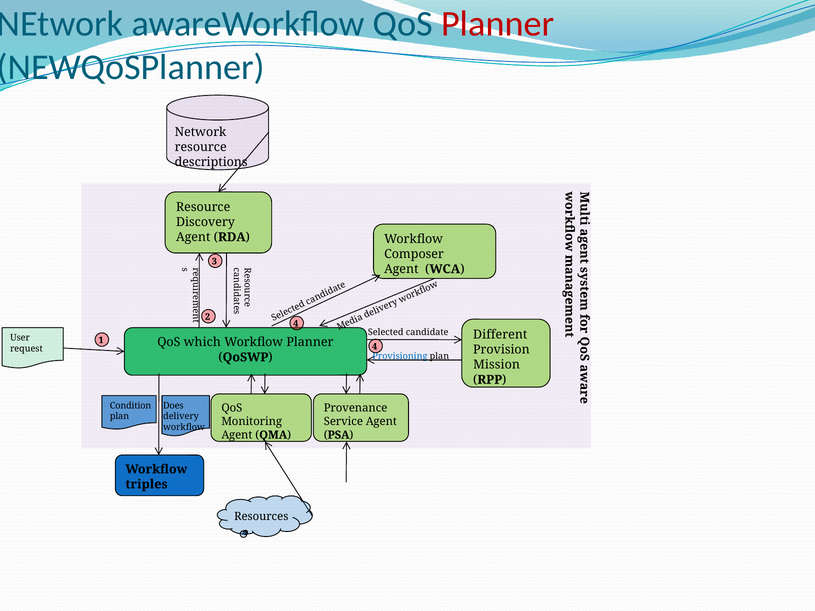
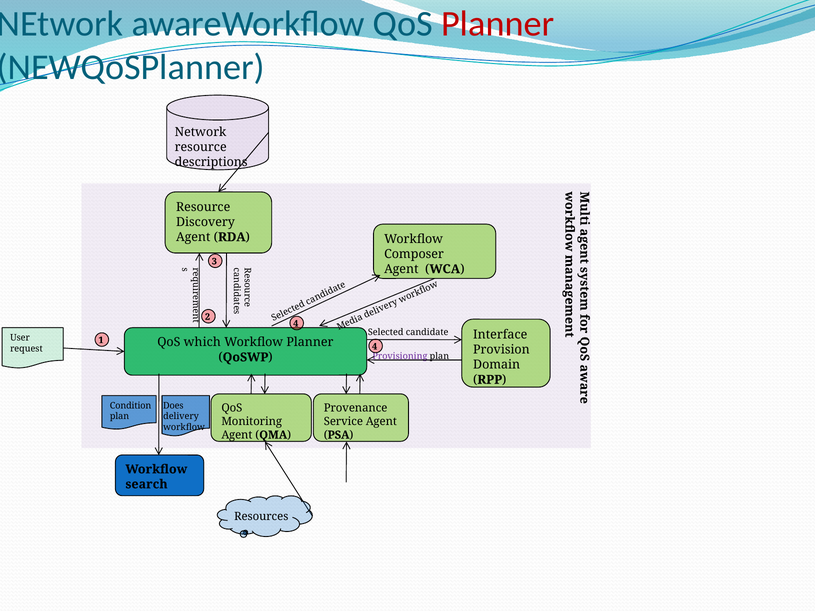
Different: Different -> Interface
Provisioning colour: blue -> purple
Mission: Mission -> Domain
triples: triples -> search
